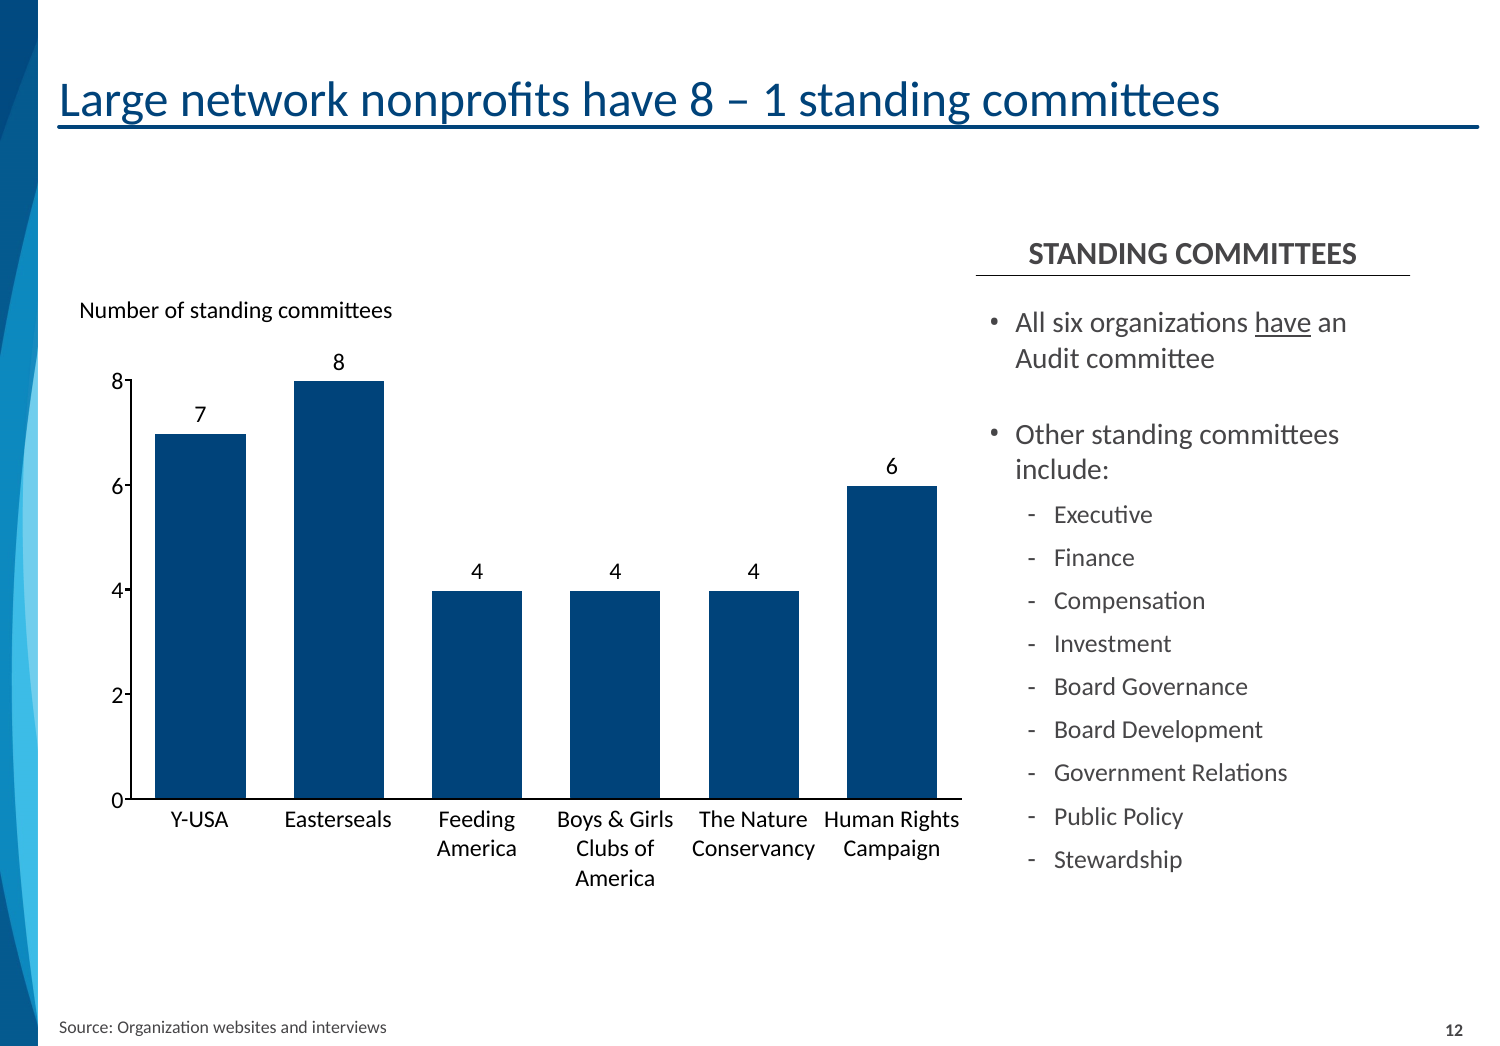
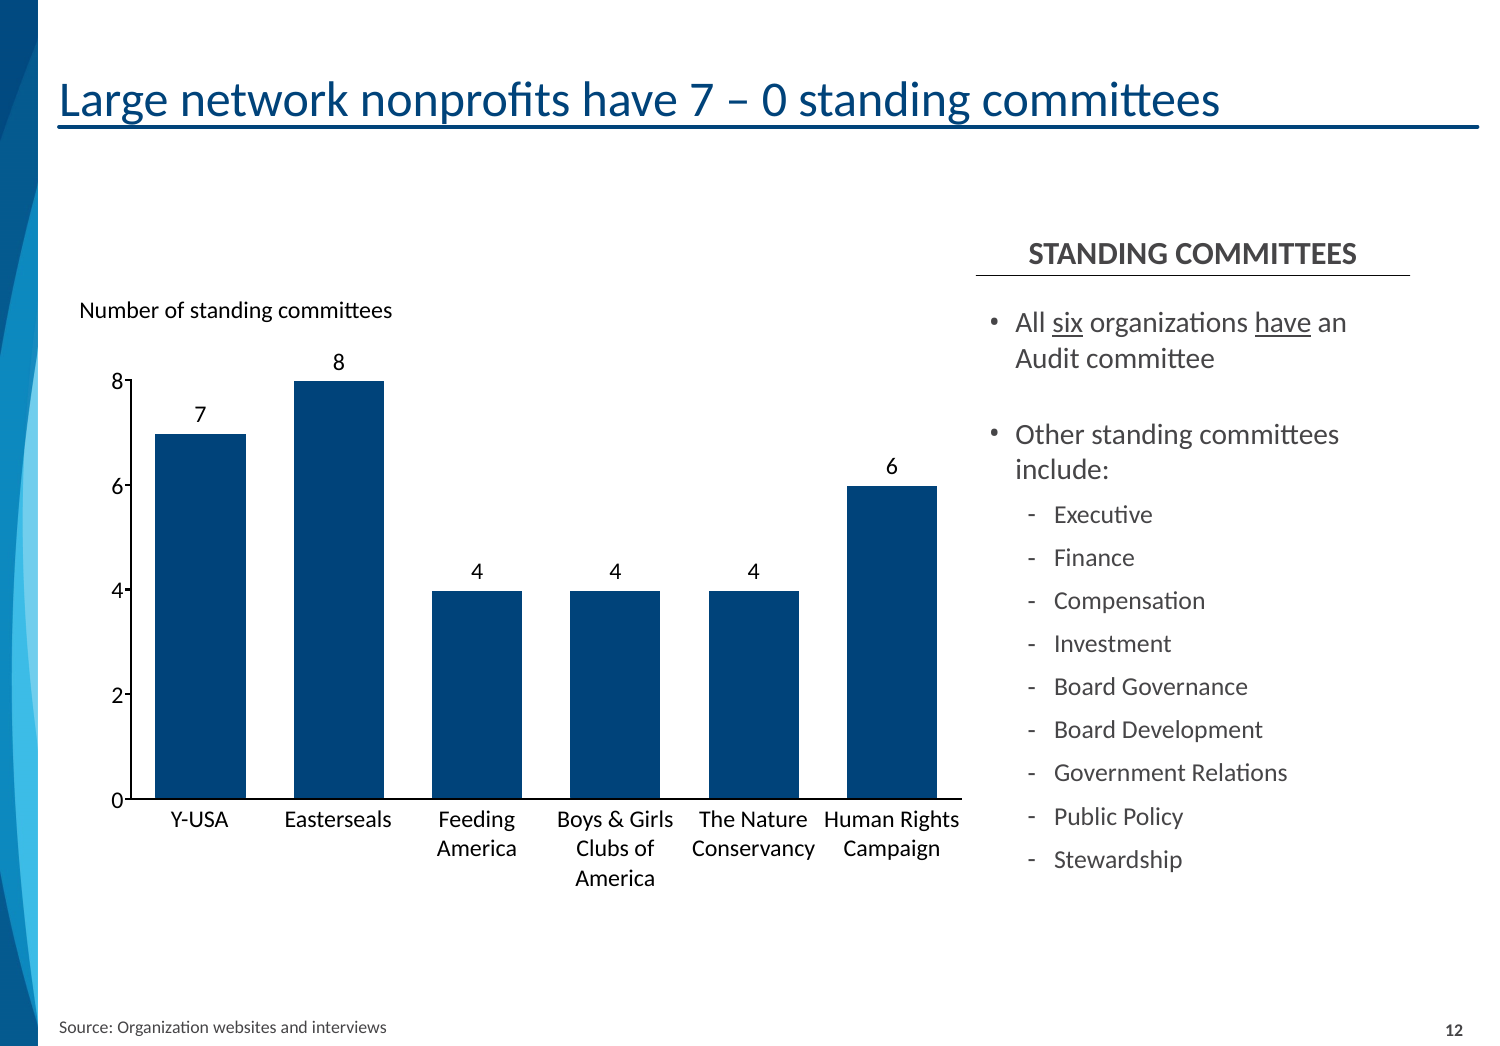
have 8: 8 -> 7
1 at (774, 100): 1 -> 0
six underline: none -> present
